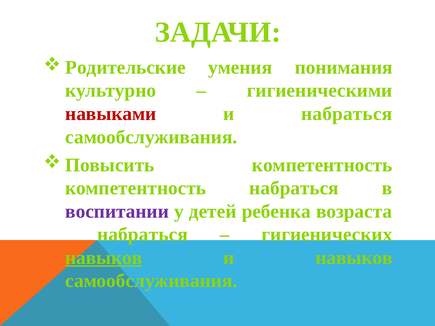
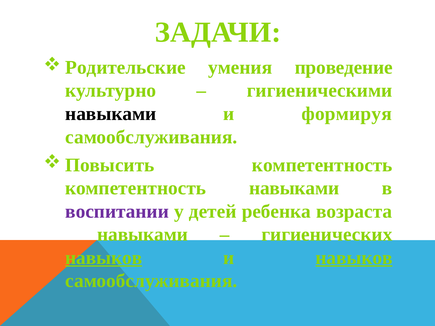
понимания: понимания -> проведение
навыками at (111, 114) colour: red -> black
и набраться: набраться -> формируя
компетентность набраться: набраться -> навыками
набраться at (142, 235): набраться -> навыками
навыков at (354, 258) underline: none -> present
